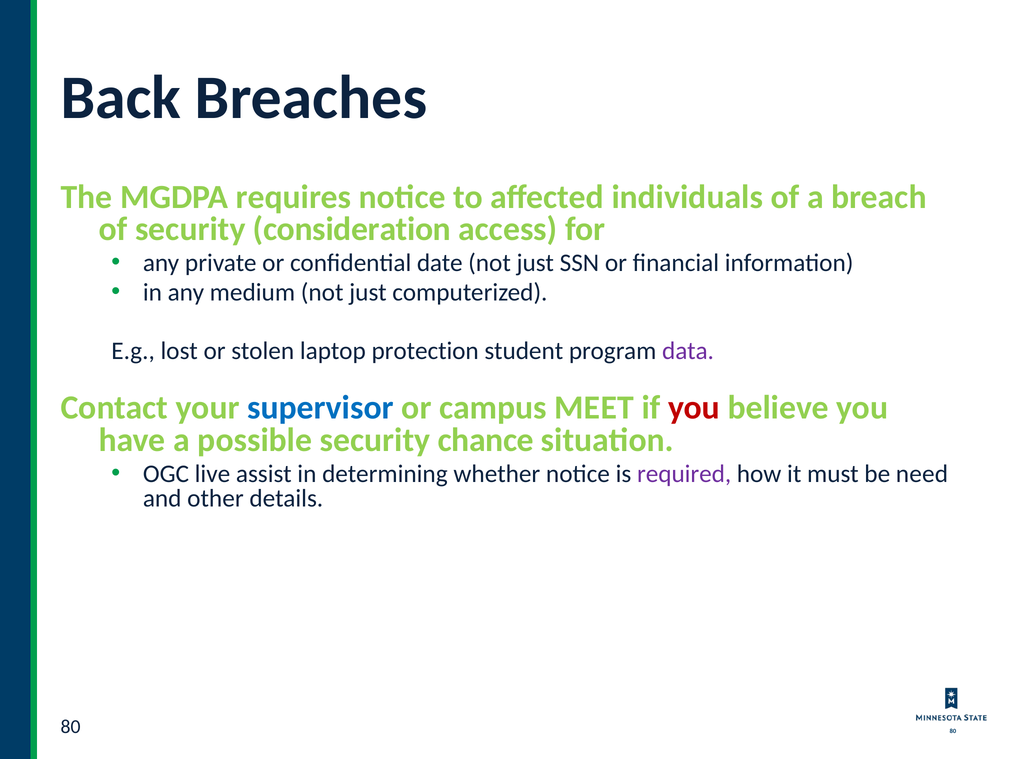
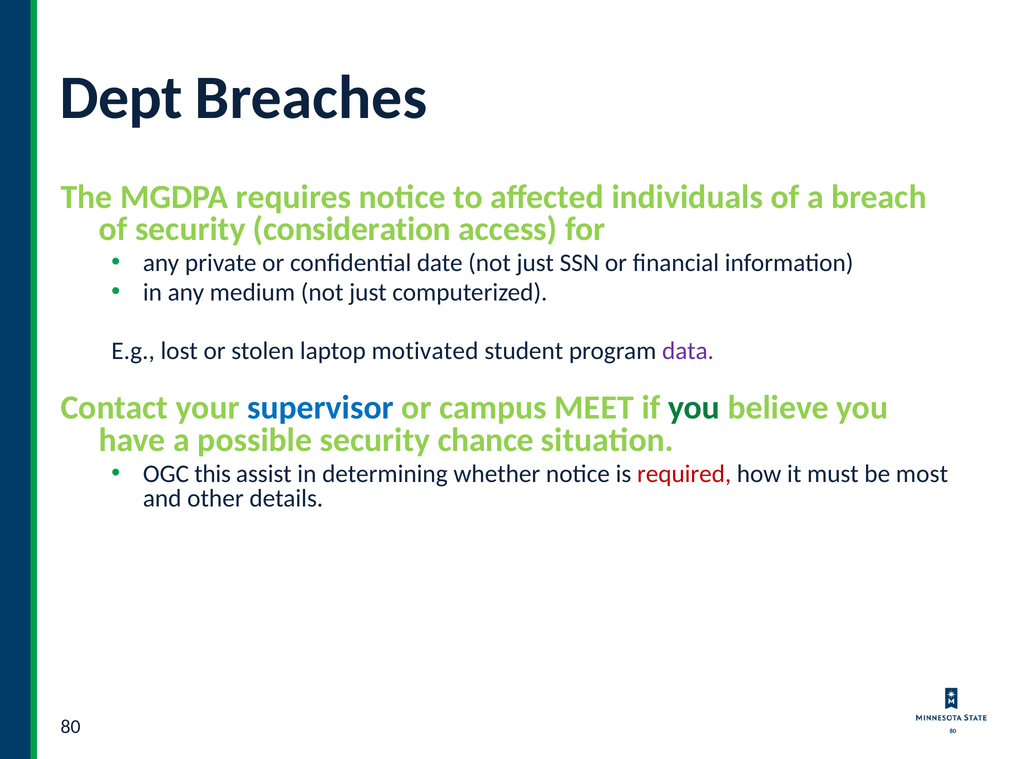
Back: Back -> Dept
protection: protection -> motivated
you at (694, 408) colour: red -> green
live: live -> this
required colour: purple -> red
need: need -> most
